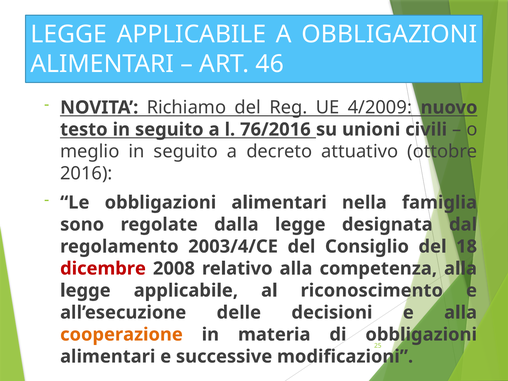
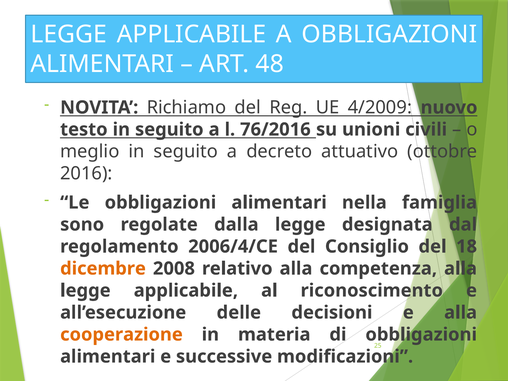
46: 46 -> 48
2003/4/CE: 2003/4/CE -> 2006/4/CE
dicembre colour: red -> orange
